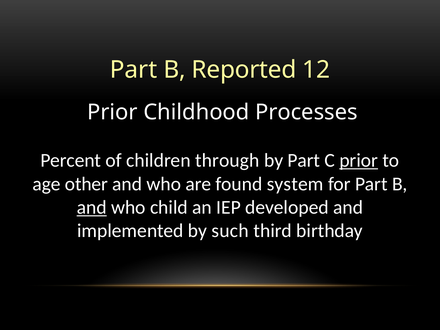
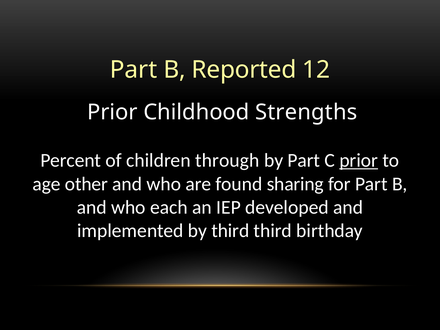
Processes: Processes -> Strengths
system: system -> sharing
and at (92, 207) underline: present -> none
child: child -> each
by such: such -> third
